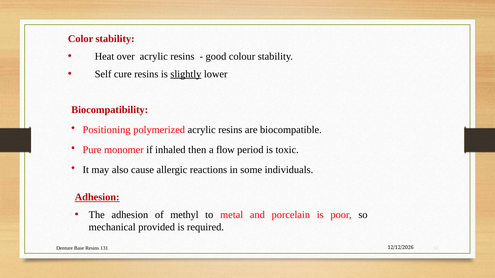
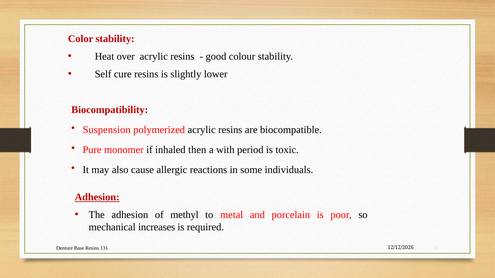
slightly underline: present -> none
Positioning: Positioning -> Suspension
flow: flow -> with
provided: provided -> increases
